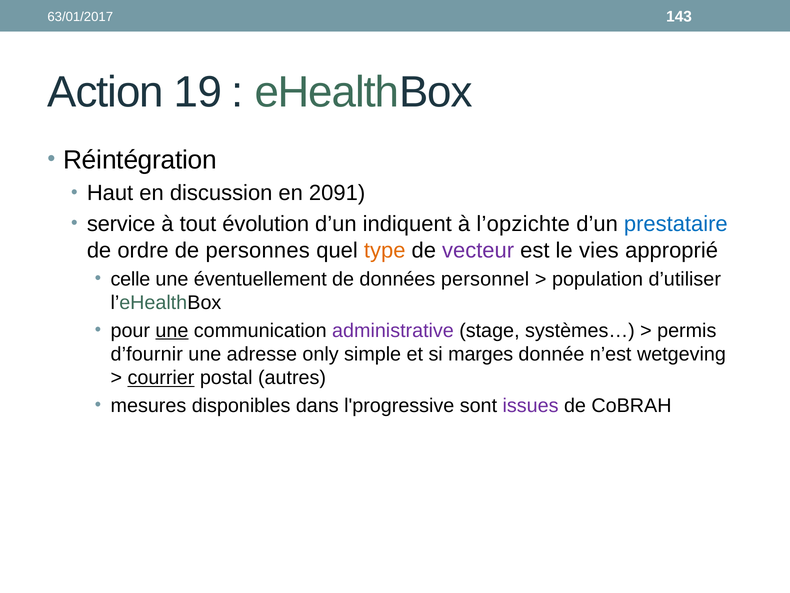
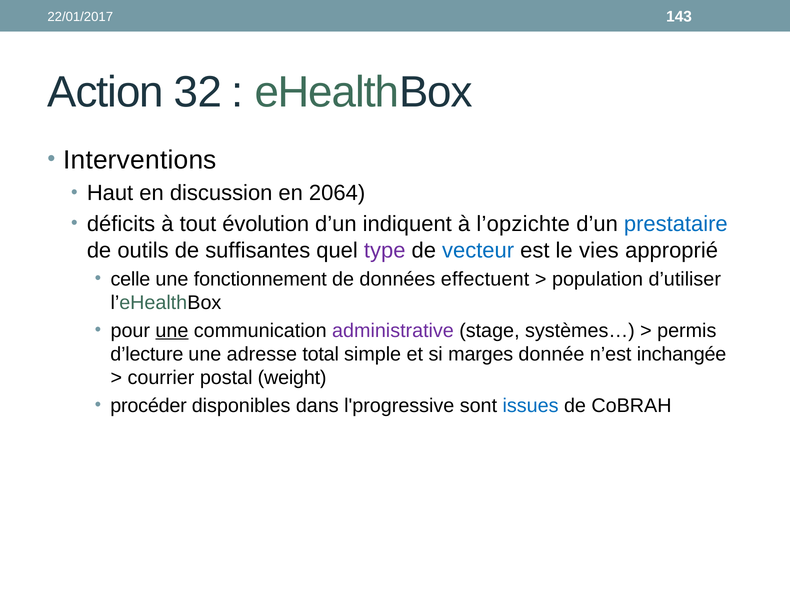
63/01/2017: 63/01/2017 -> 22/01/2017
19: 19 -> 32
Réintégration: Réintégration -> Interventions
2091: 2091 -> 2064
service: service -> déficits
ordre: ordre -> outils
personnes: personnes -> suffisantes
type colour: orange -> purple
vecteur colour: purple -> blue
éventuellement: éventuellement -> fonctionnement
personnel: personnel -> effectuent
d’fournir: d’fournir -> d’lecture
only: only -> total
wetgeving: wetgeving -> inchangée
courrier underline: present -> none
autres: autres -> weight
mesures: mesures -> procéder
issues colour: purple -> blue
